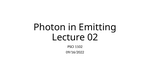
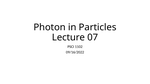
Emitting: Emitting -> Particles
02: 02 -> 07
